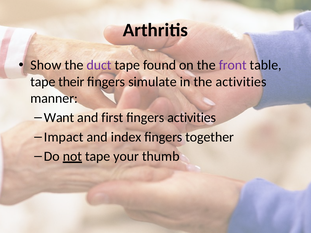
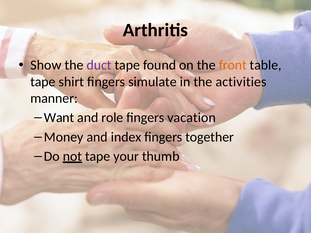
front colour: purple -> orange
their: their -> shirt
first: first -> role
fingers activities: activities -> vacation
Impact: Impact -> Money
